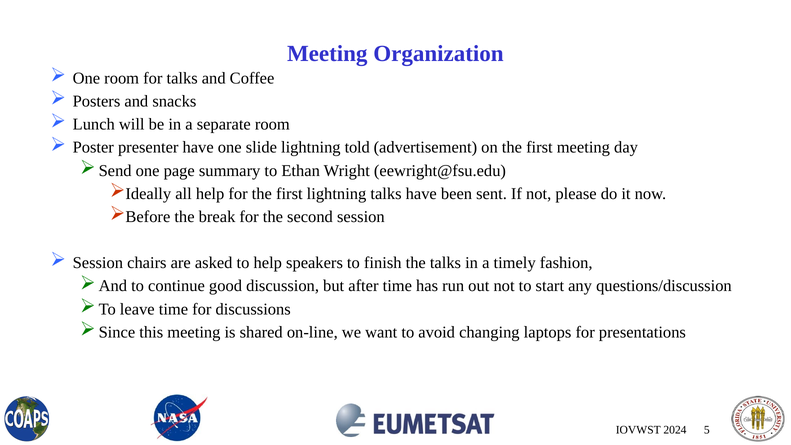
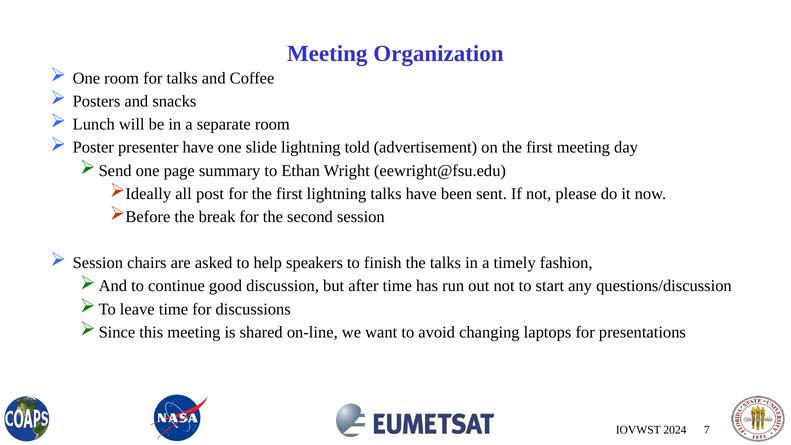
all help: help -> post
5: 5 -> 7
